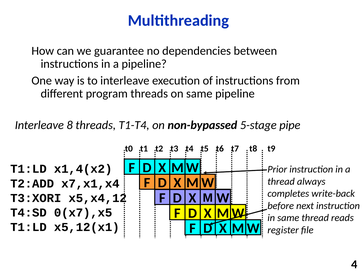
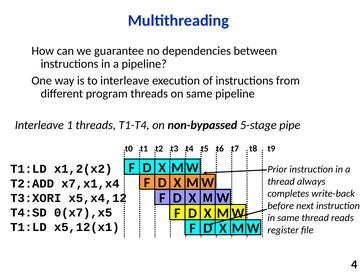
8: 8 -> 1
x1,4(x2: x1,4(x2 -> x1,2(x2
